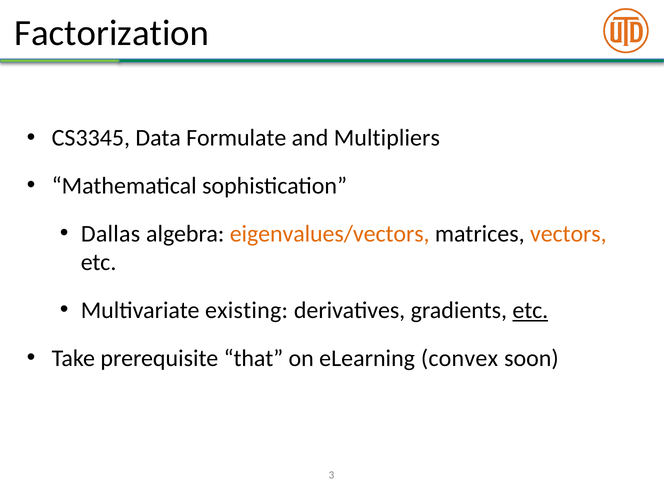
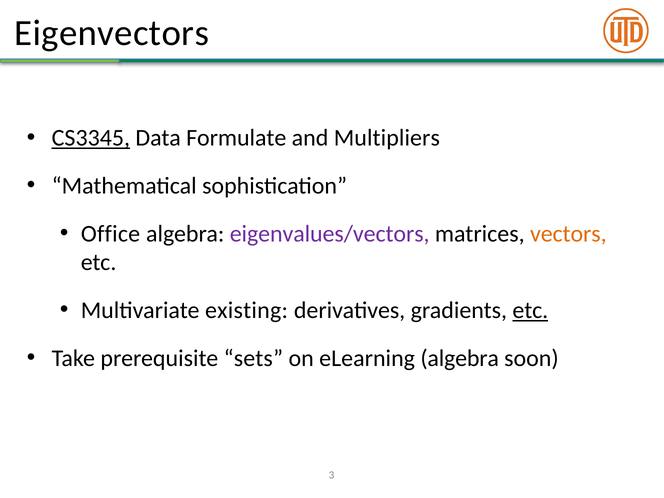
Factorization: Factorization -> Eigenvectors
CS3345 underline: none -> present
Dallas: Dallas -> Office
eigenvalues/vectors colour: orange -> purple
that: that -> sets
eLearning convex: convex -> algebra
